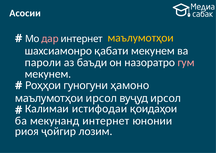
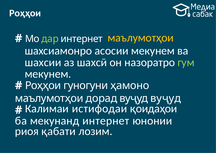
Асосии at (25, 13): Асосии -> Роҳҳои
дар colour: pink -> light green
қабати: қабати -> асосии
пароли: пароли -> шахсии
баъди: баъди -> шахсӣ
гум colour: pink -> light green
маълумотҳои ирсол: ирсол -> дорад
вуҷуд ирсол: ирсол -> вуҷуд
ҷойгир: ҷойгир -> қабати
